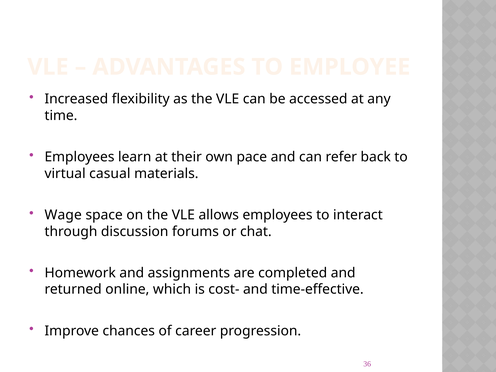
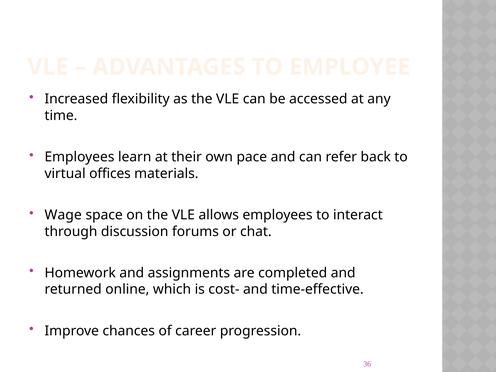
casual: casual -> offices
